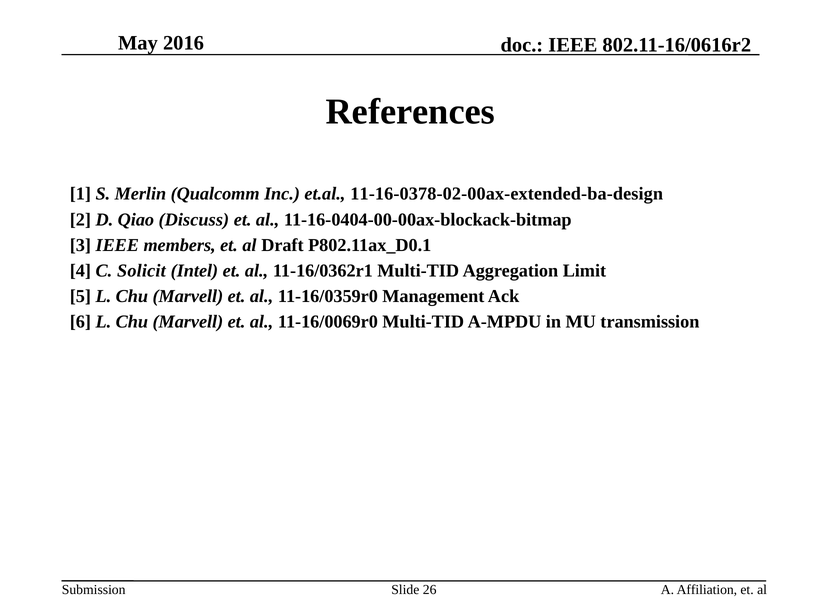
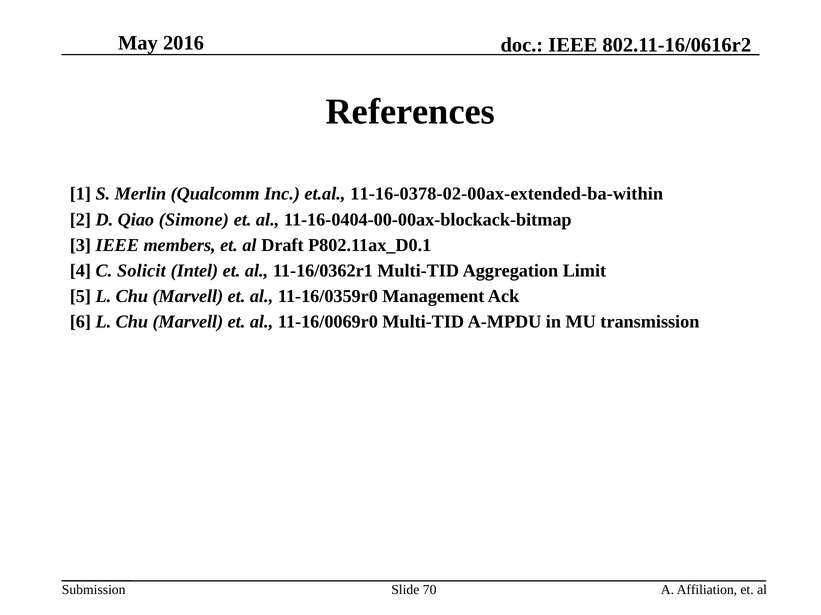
11-16-0378-02-00ax-extended-ba-design: 11-16-0378-02-00ax-extended-ba-design -> 11-16-0378-02-00ax-extended-ba-within
Discuss: Discuss -> Simone
26: 26 -> 70
